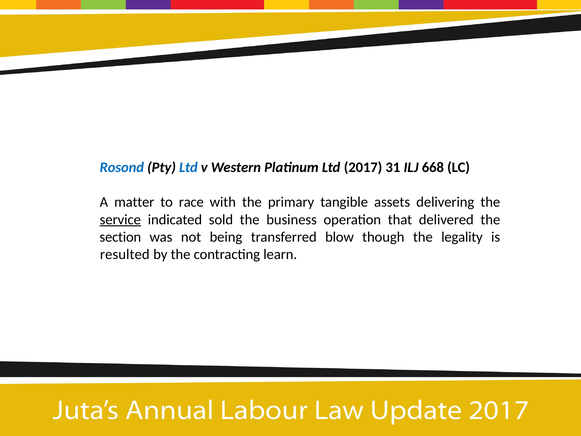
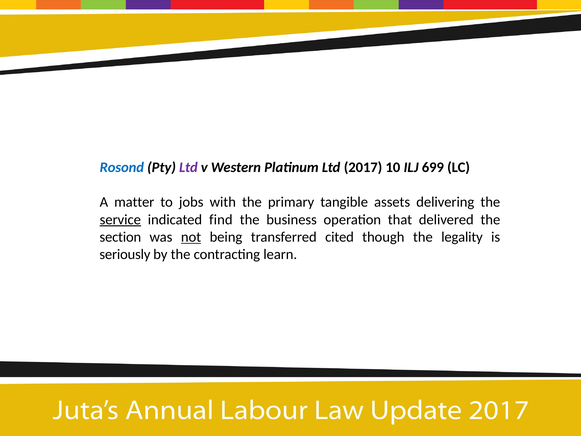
Ltd at (188, 167) colour: blue -> purple
31: 31 -> 10
668: 668 -> 699
race: race -> jobs
sold: sold -> find
not underline: none -> present
blow: blow -> cited
resulted: resulted -> seriously
